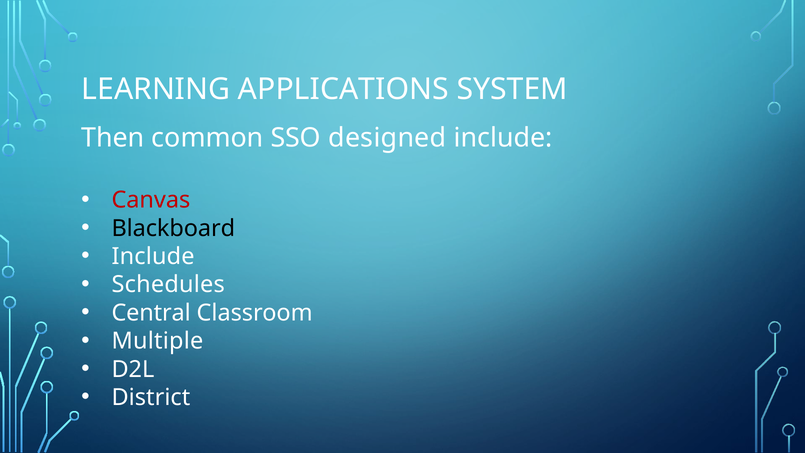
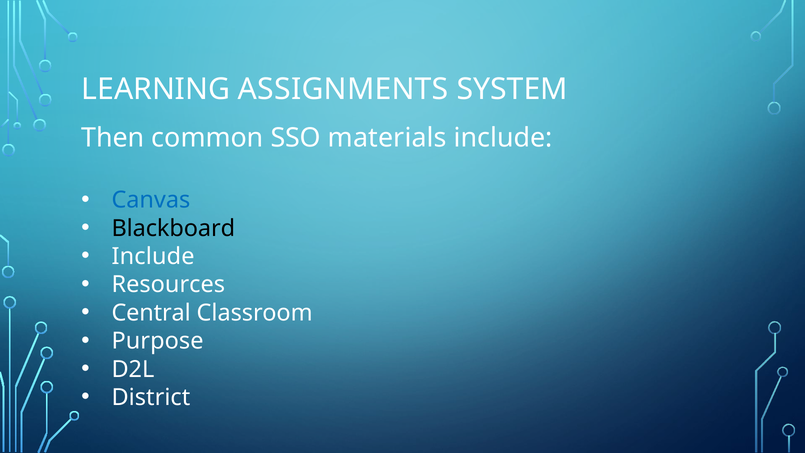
APPLICATIONS: APPLICATIONS -> ASSIGNMENTS
designed: designed -> materials
Canvas colour: red -> blue
Schedules: Schedules -> Resources
Multiple: Multiple -> Purpose
